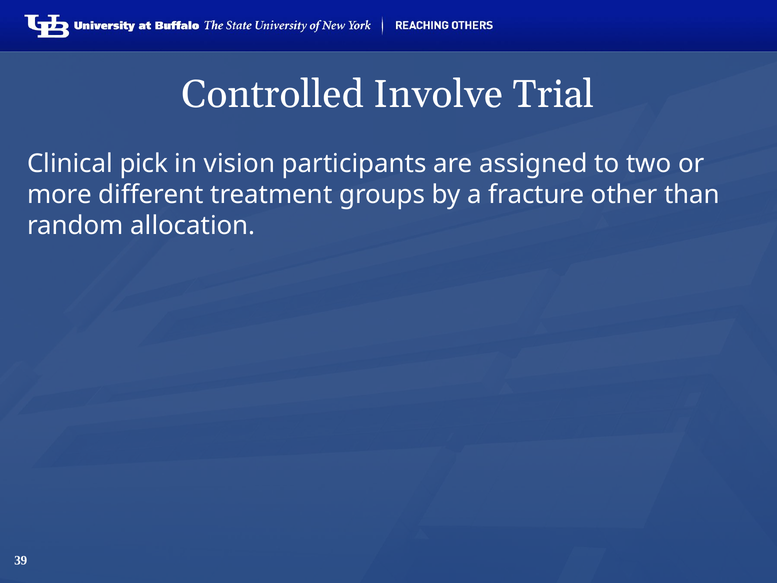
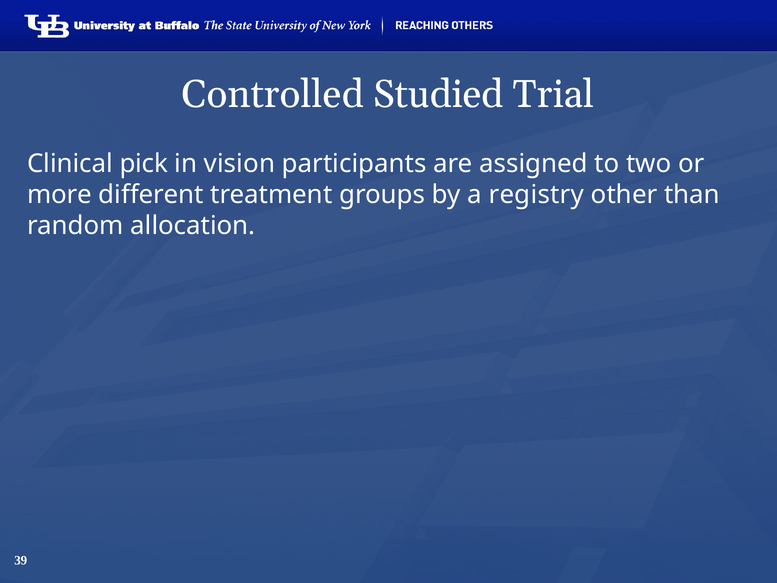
Involve: Involve -> Studied
fracture: fracture -> registry
